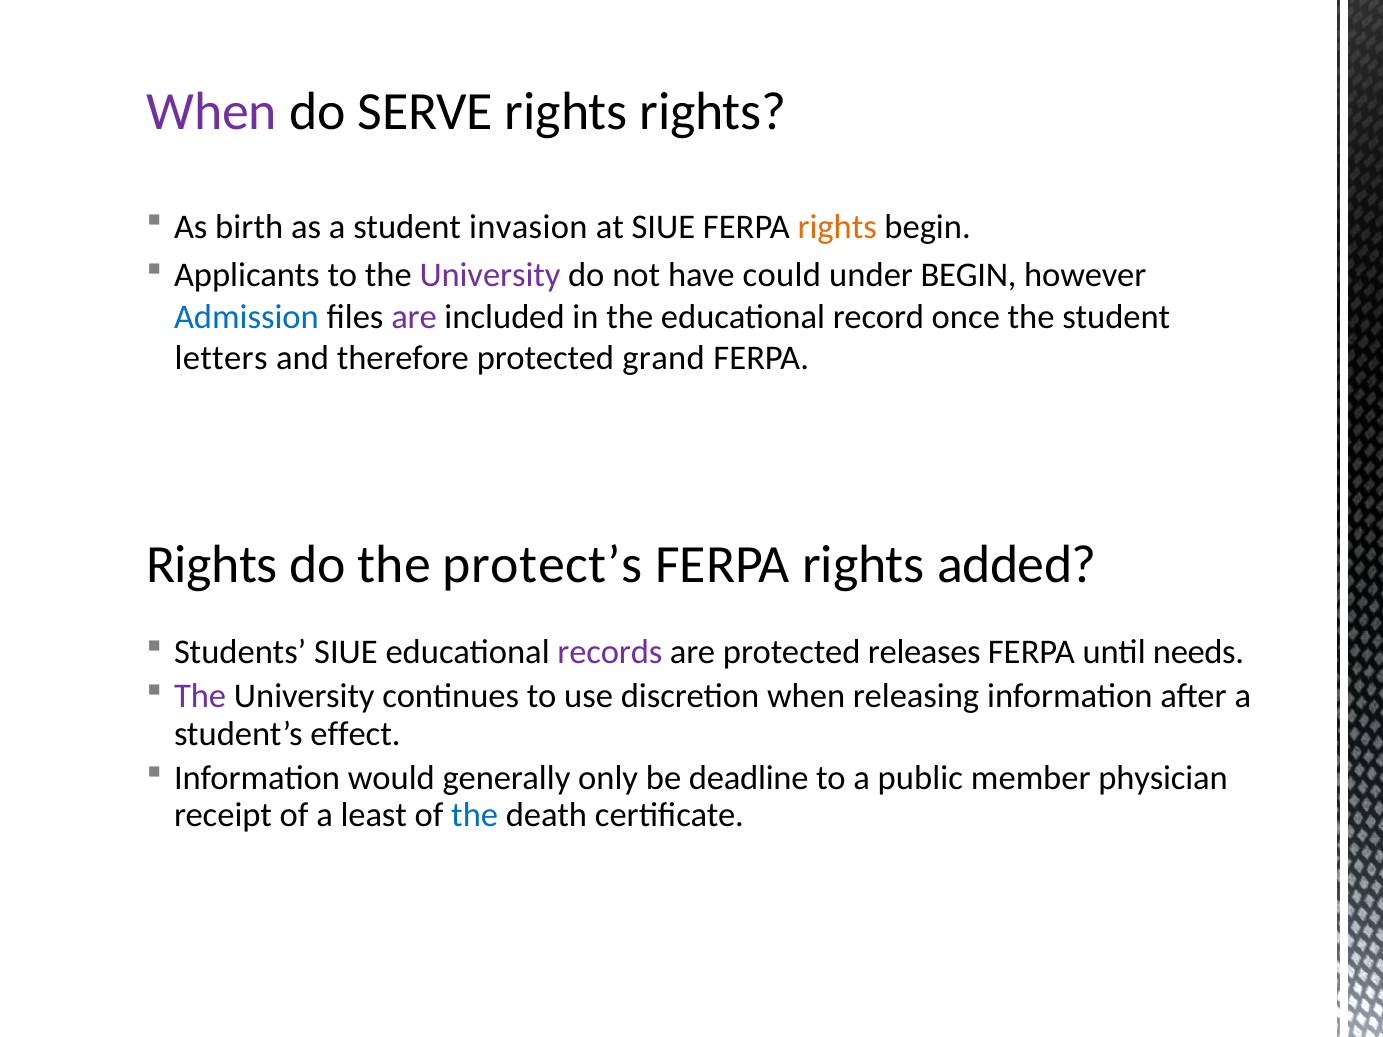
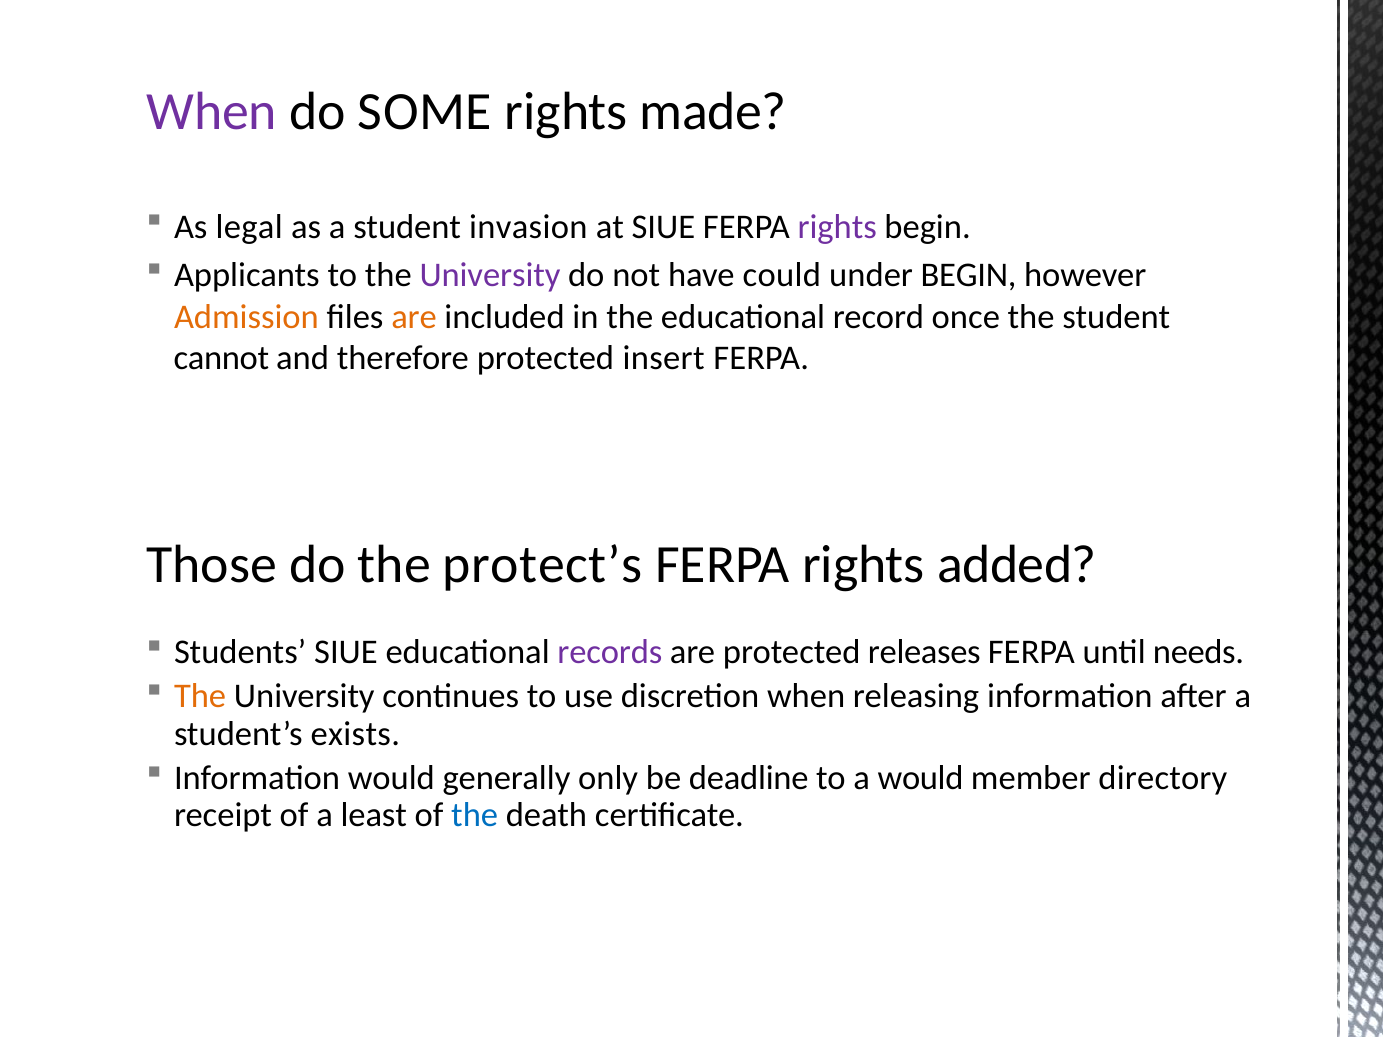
SERVE: SERVE -> SOME
rights rights: rights -> made
birth: birth -> legal
rights at (837, 227) colour: orange -> purple
Admission colour: blue -> orange
are at (414, 317) colour: purple -> orange
letters: letters -> cannot
grand: grand -> insert
Rights at (212, 565): Rights -> Those
The at (200, 697) colour: purple -> orange
effect: effect -> exists
a public: public -> would
physician: physician -> directory
